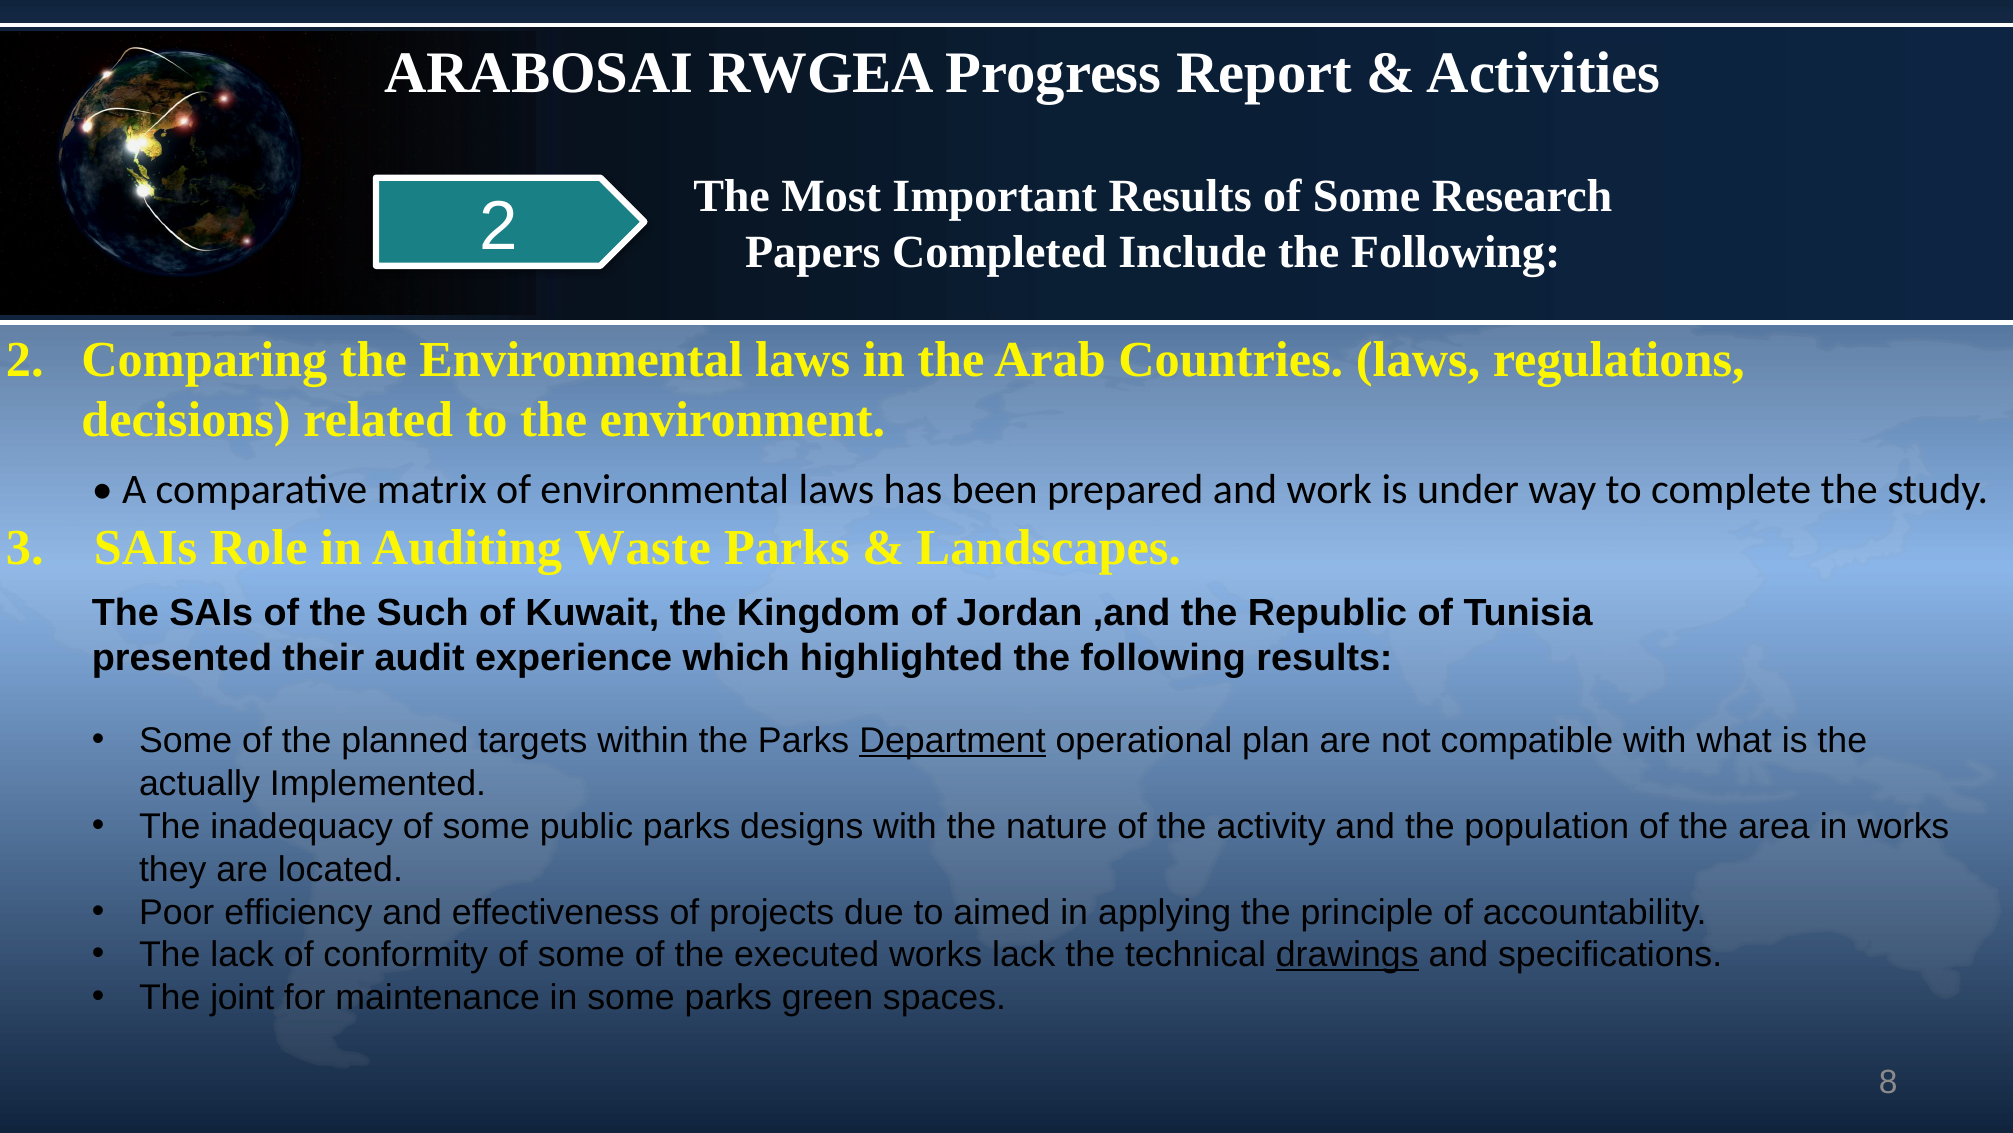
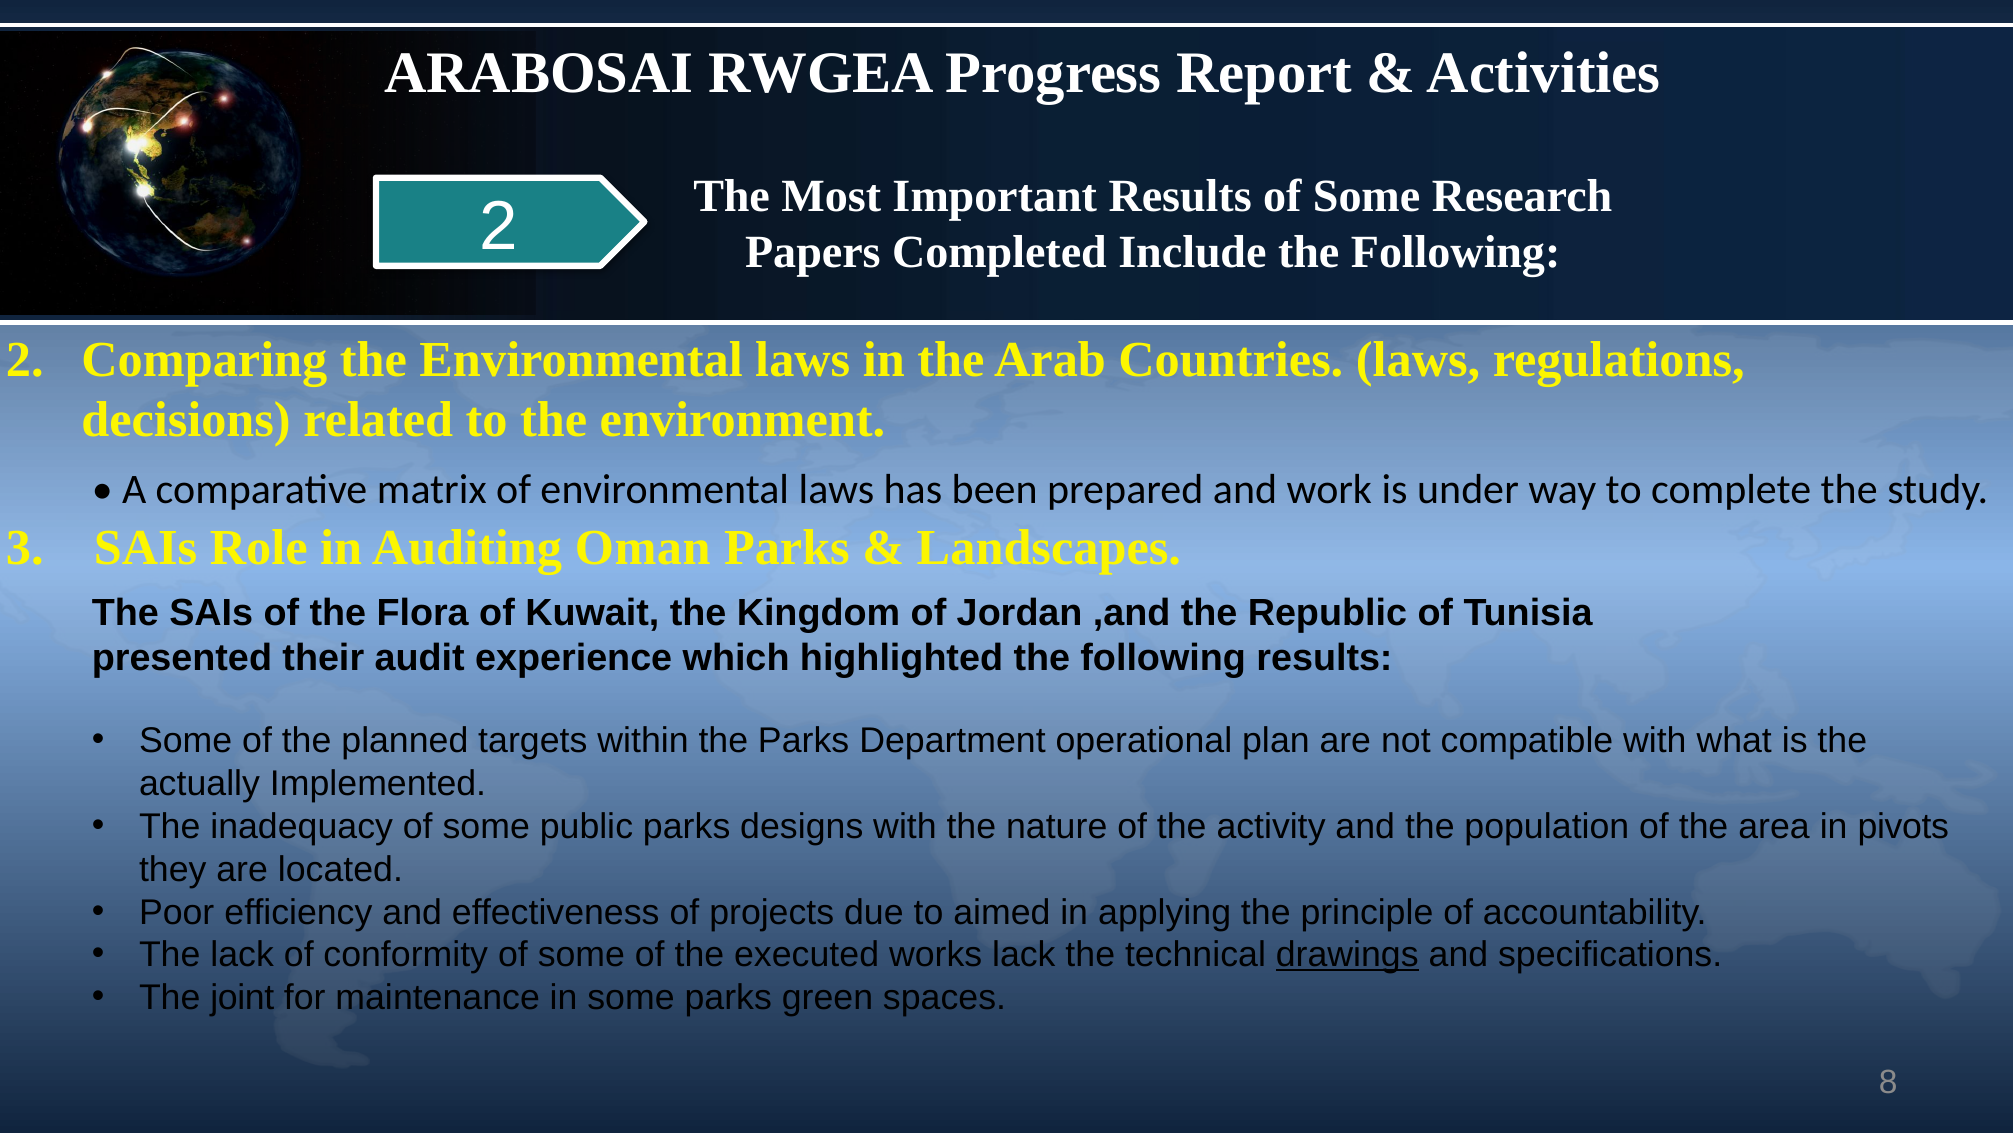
Waste: Waste -> Oman
Such: Such -> Flora
Department underline: present -> none
in works: works -> pivots
